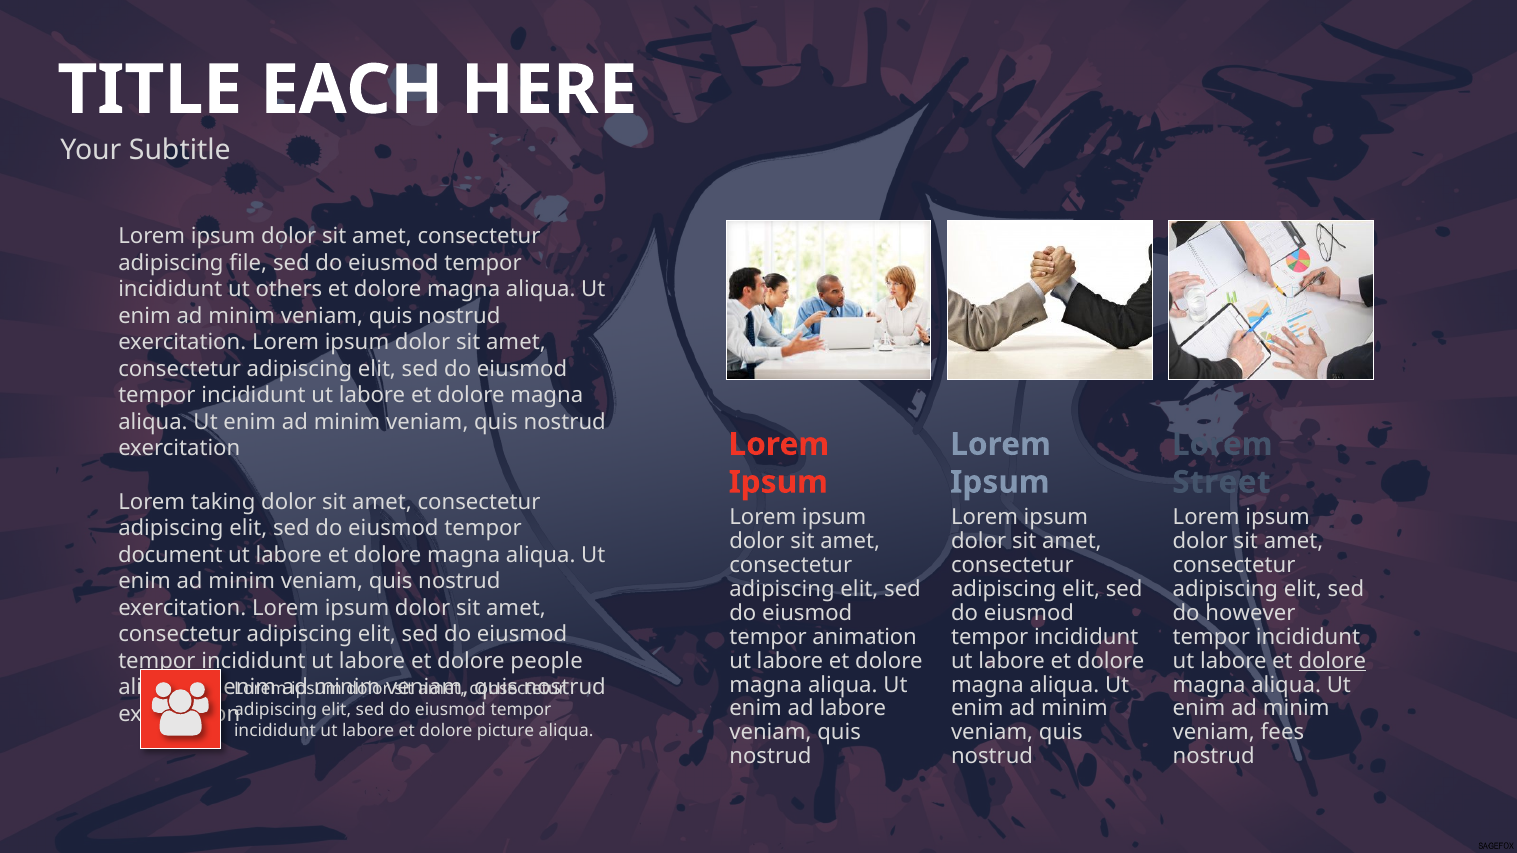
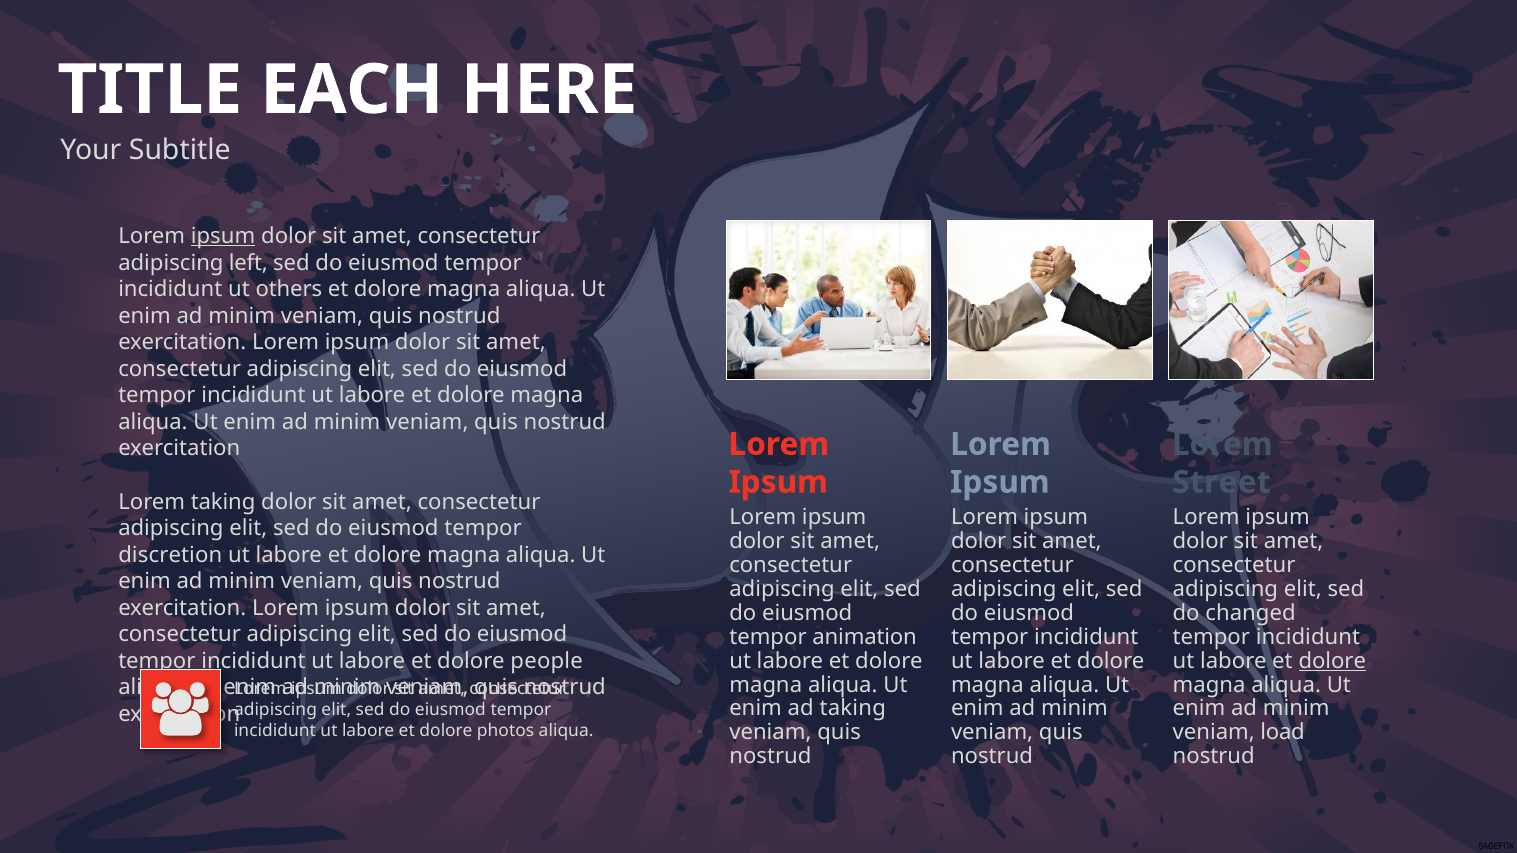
ipsum at (223, 236) underline: none -> present
file: file -> left
document: document -> discretion
however: however -> changed
ad labore: labore -> taking
picture: picture -> photos
fees: fees -> load
